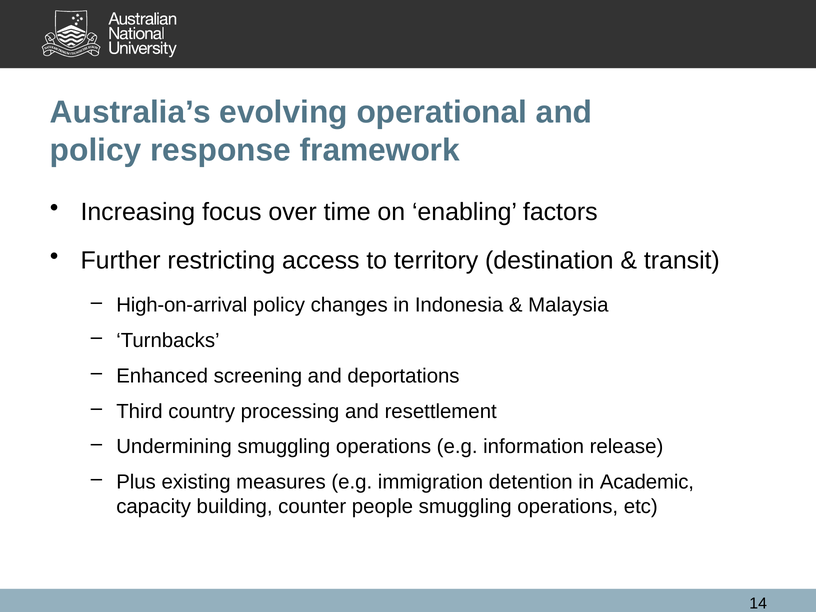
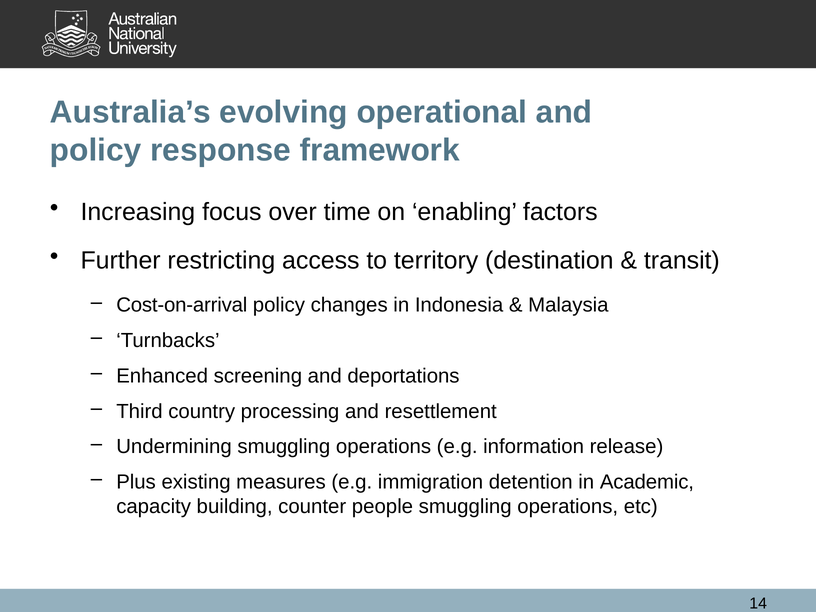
High-on-arrival: High-on-arrival -> Cost-on-arrival
